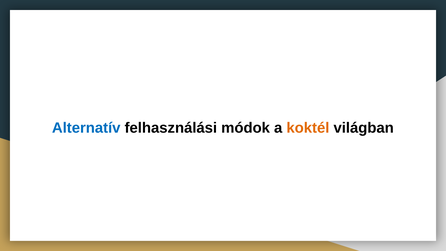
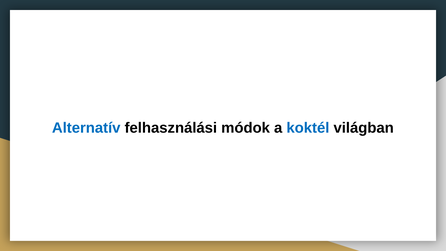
koktél colour: orange -> blue
